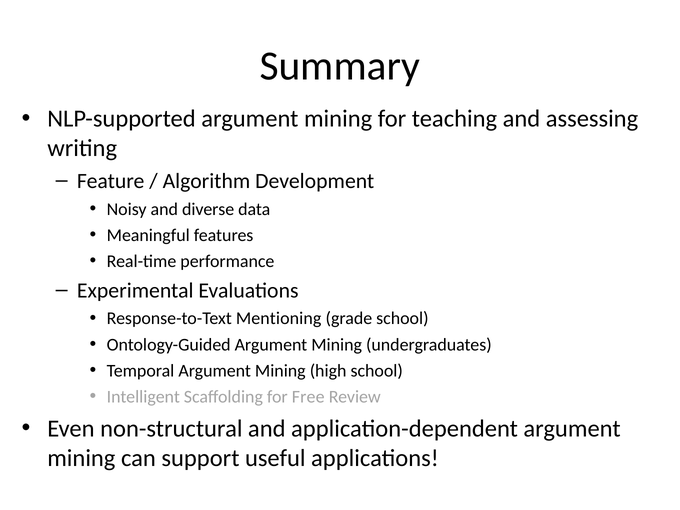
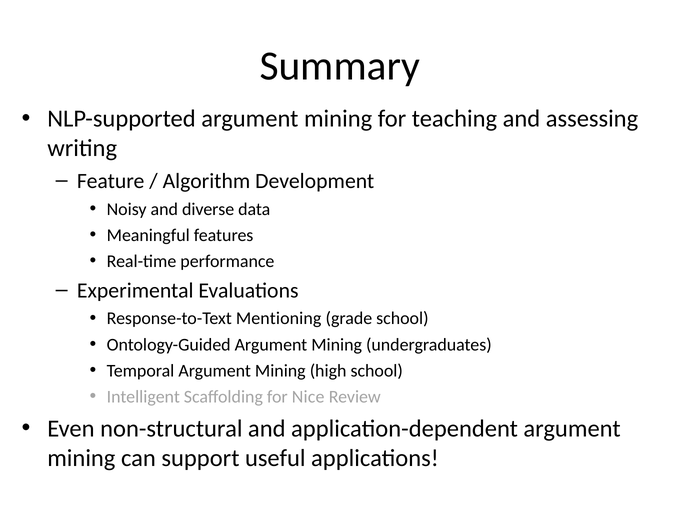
Free: Free -> Nice
